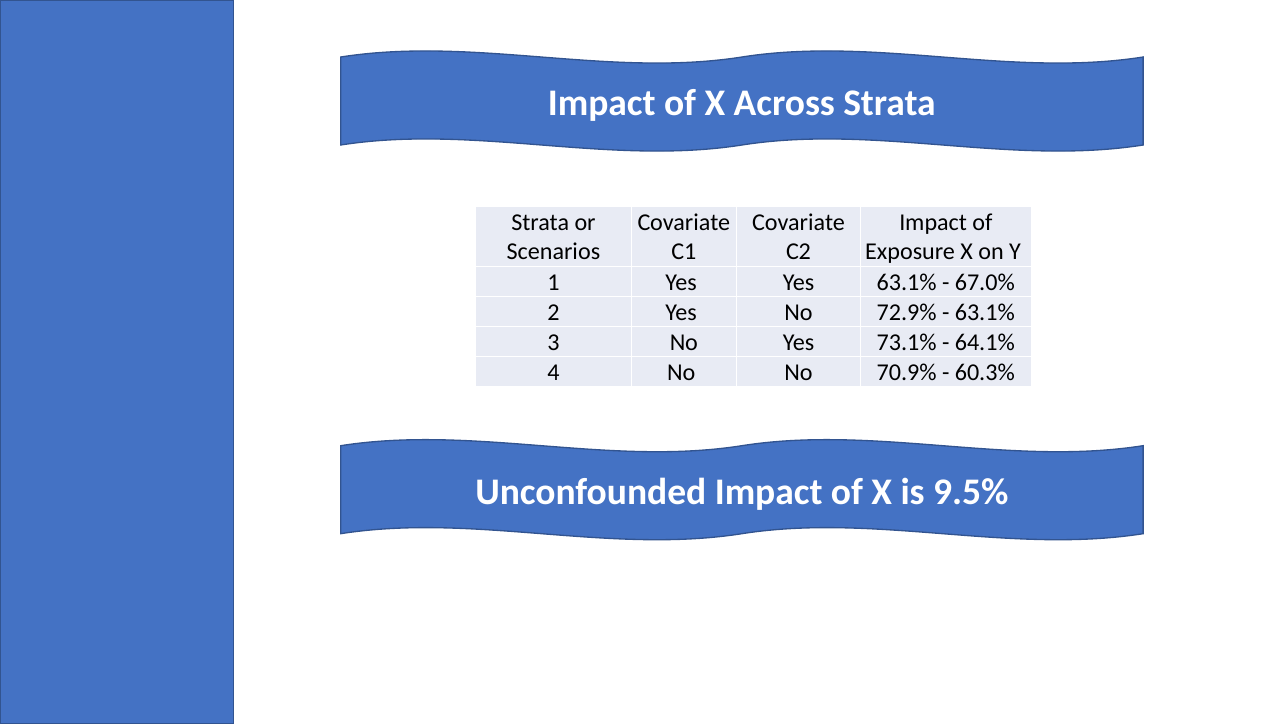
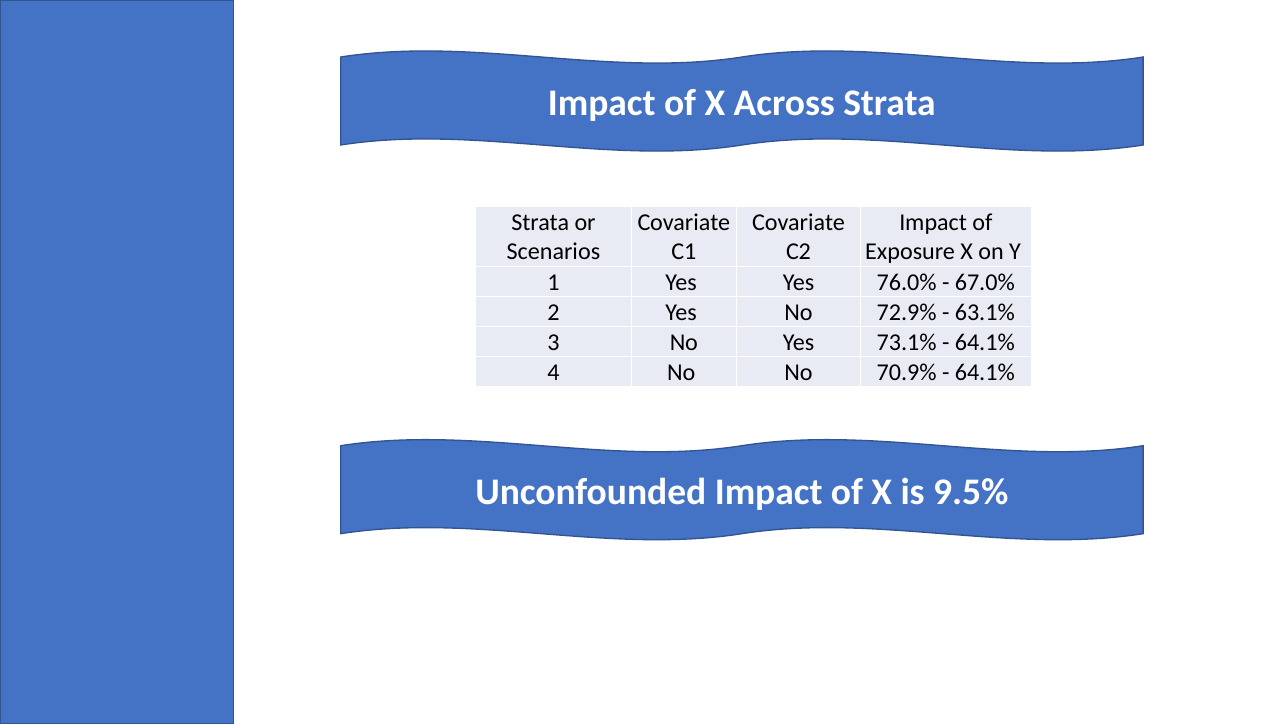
Yes 63.1%: 63.1% -> 76.0%
60.3% at (985, 373): 60.3% -> 64.1%
